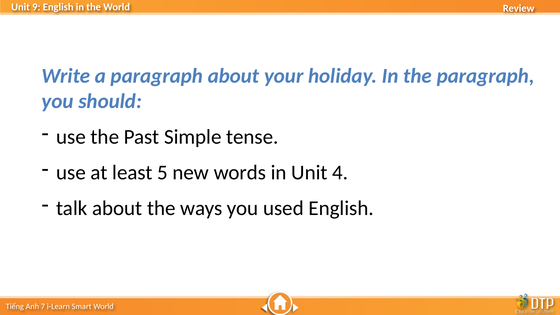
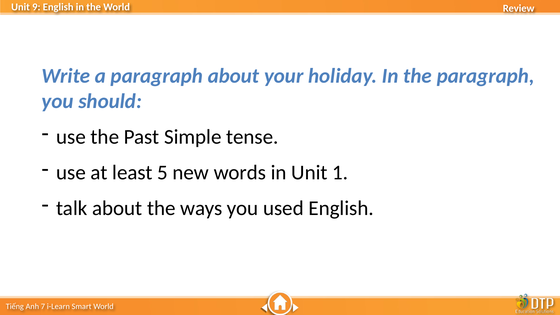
4: 4 -> 1
